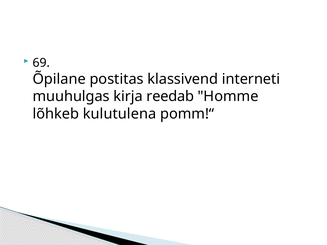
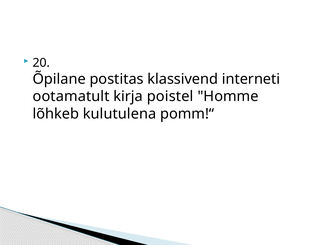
69: 69 -> 20
muuhulgas: muuhulgas -> ootamatult
reedab: reedab -> poistel
